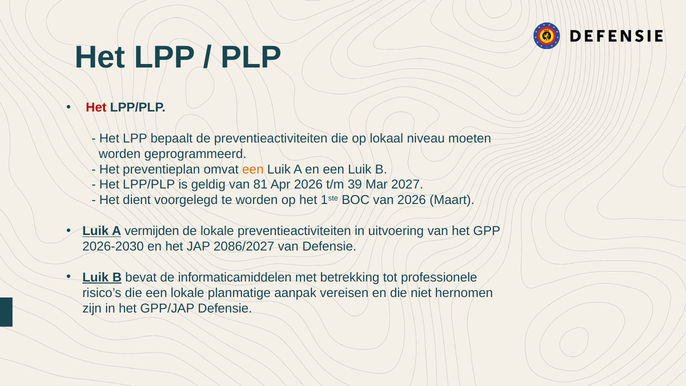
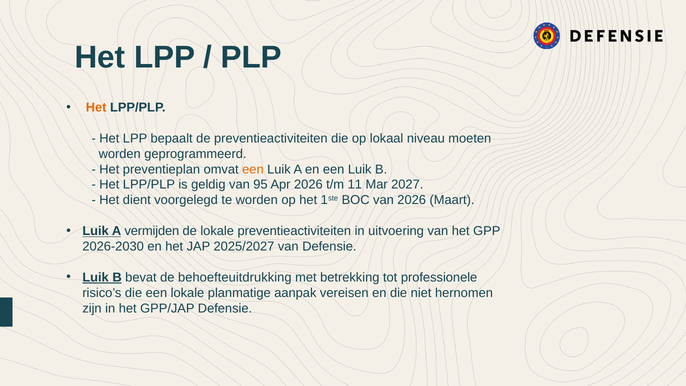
Het at (96, 108) colour: red -> orange
81: 81 -> 95
39: 39 -> 11
2086/2027: 2086/2027 -> 2025/2027
informaticamiddelen: informaticamiddelen -> behoefteuitdrukking
